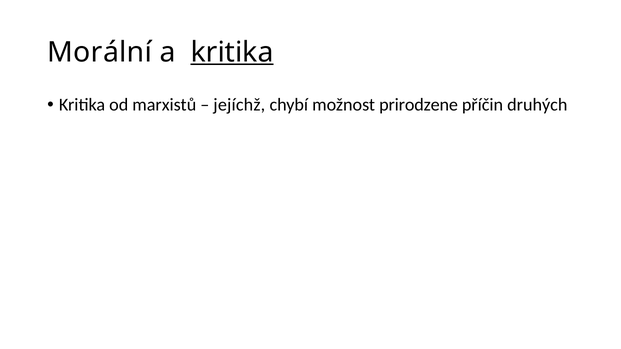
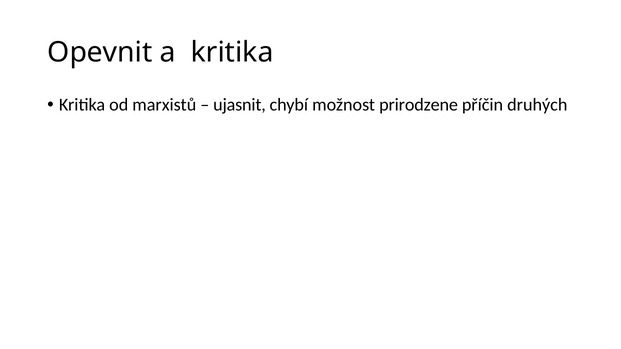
Morální: Morální -> Opevnit
kritika at (232, 52) underline: present -> none
jejíchž: jejíchž -> ujasnit
